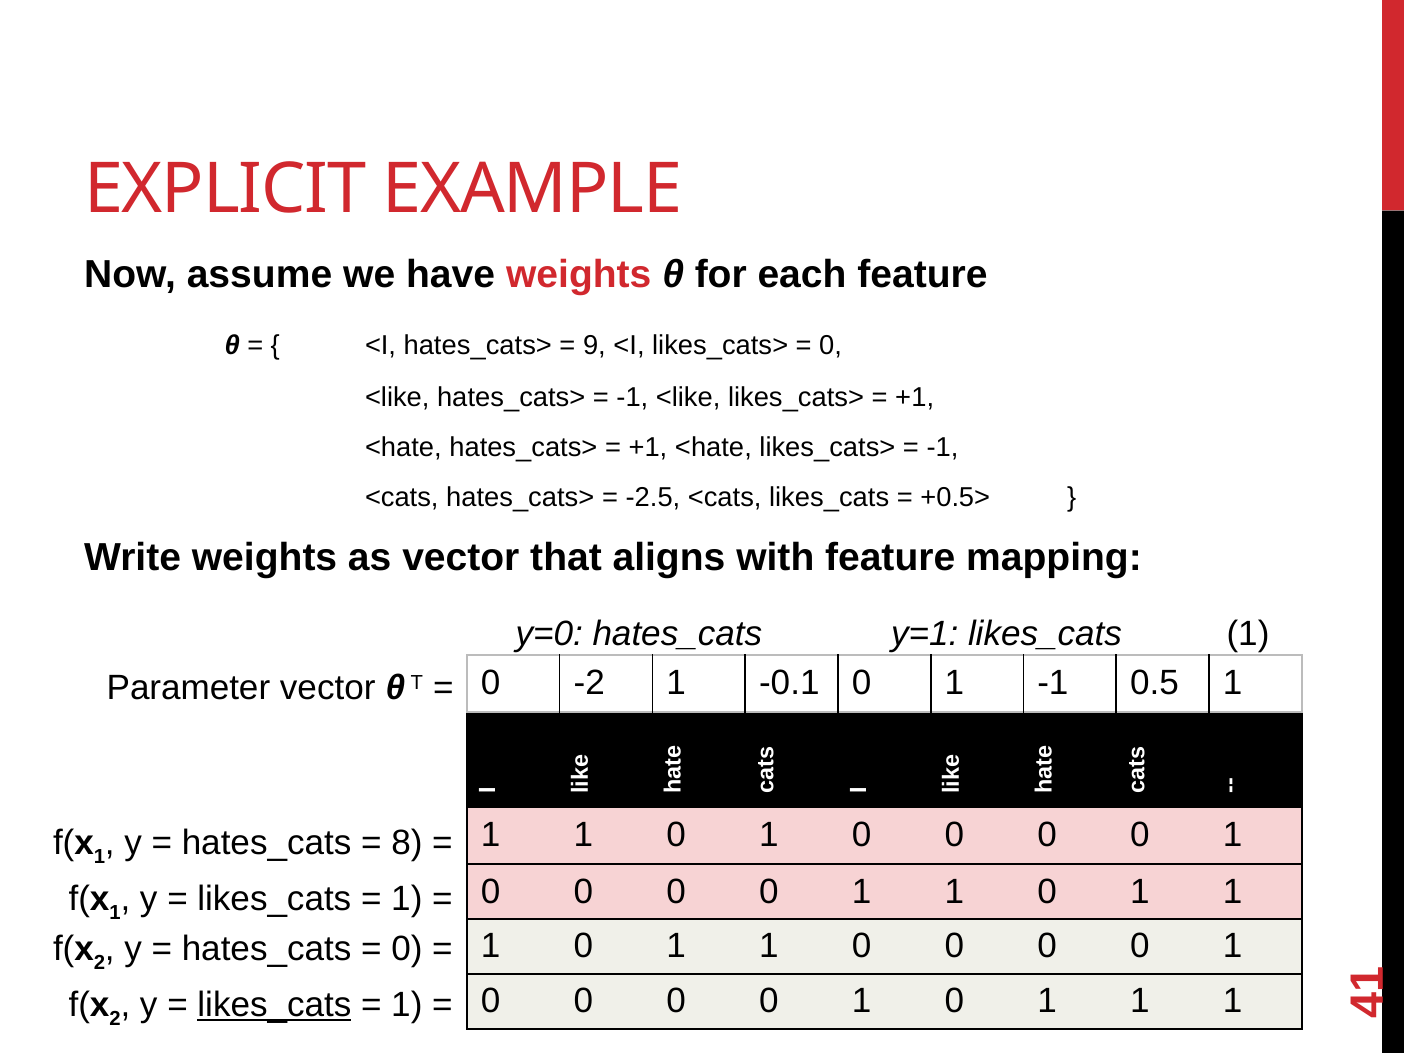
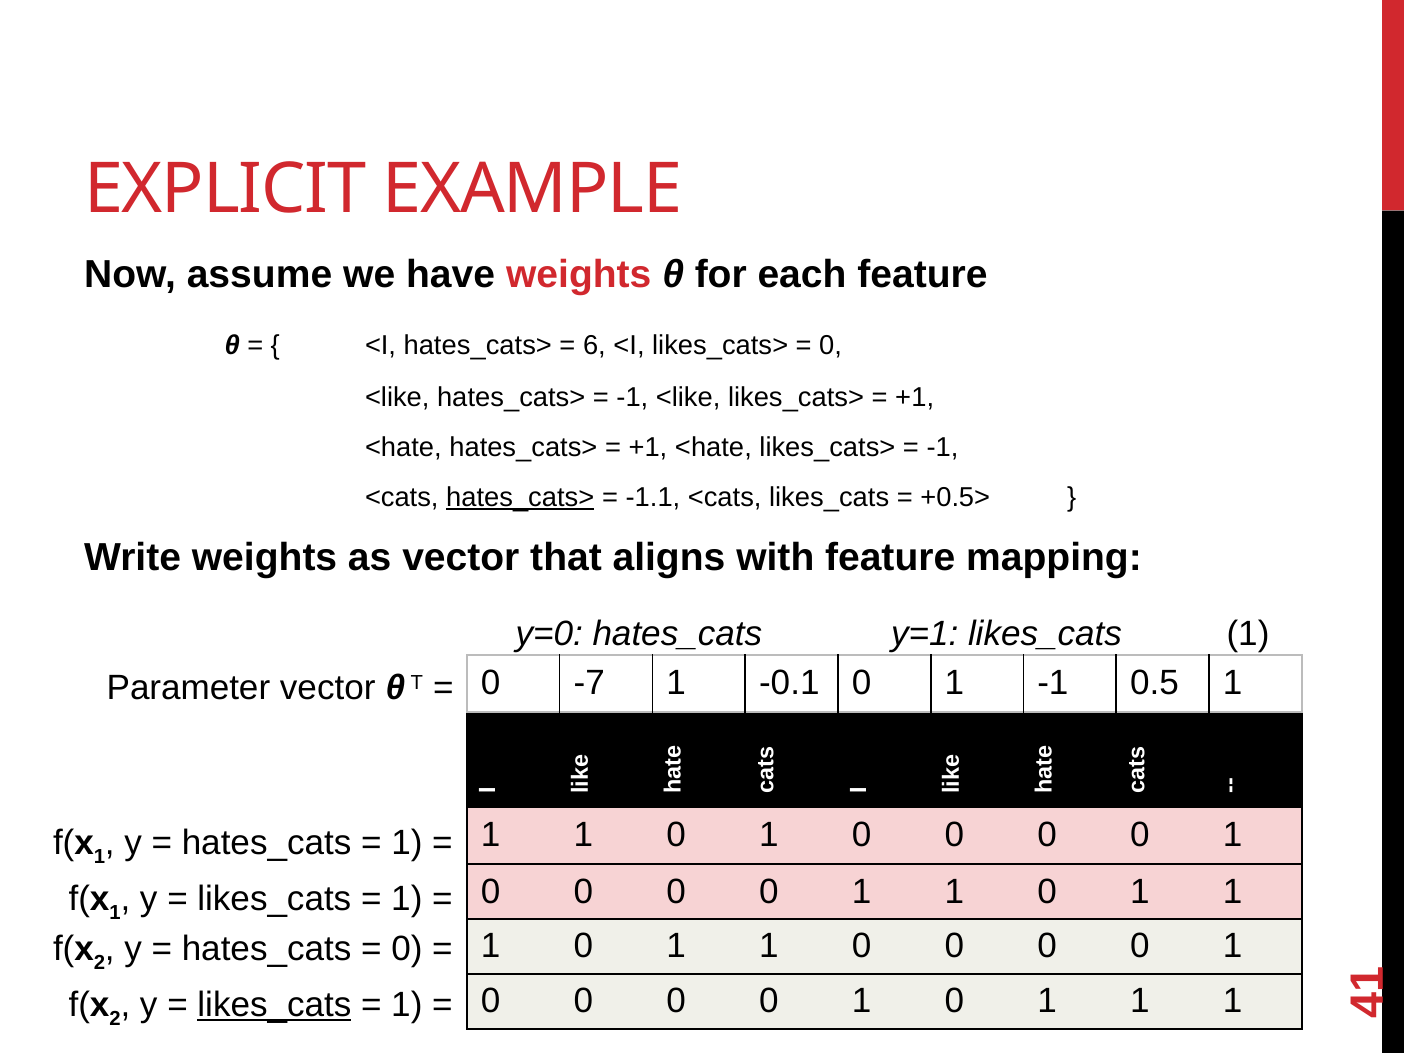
9: 9 -> 6
hates_cats> at (520, 497) underline: none -> present
-2.5: -2.5 -> -1.1
-2: -2 -> -7
8 at (407, 843): 8 -> 1
